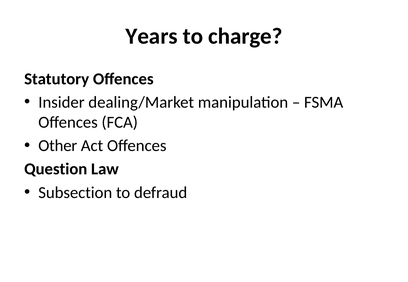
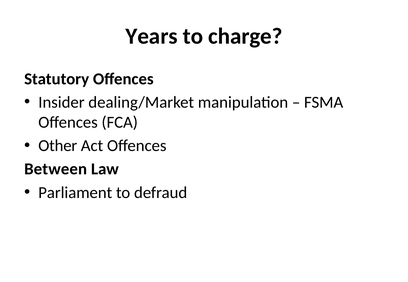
Question: Question -> Between
Subsection: Subsection -> Parliament
